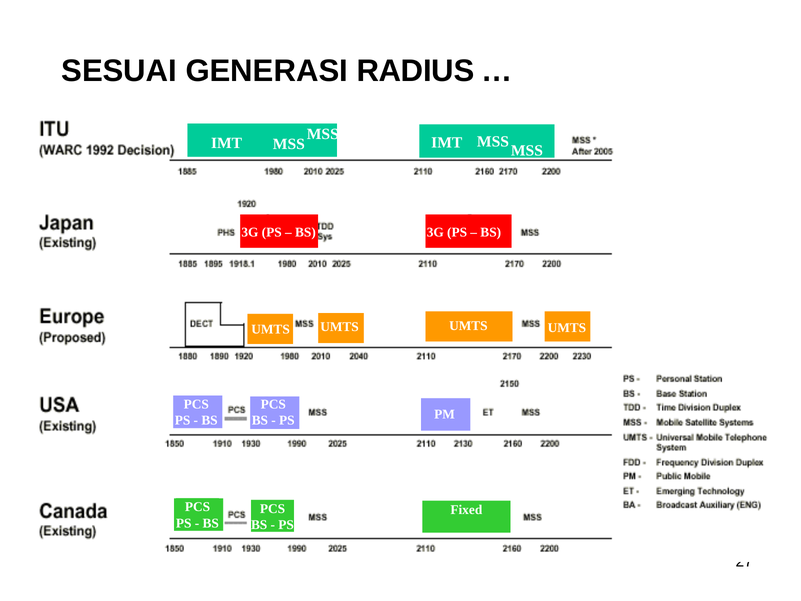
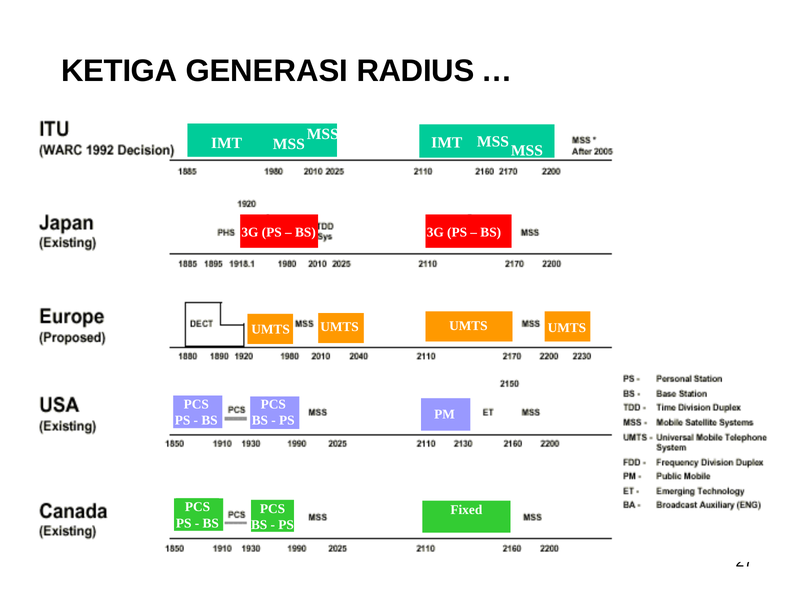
SESUAI: SESUAI -> KETIGA
